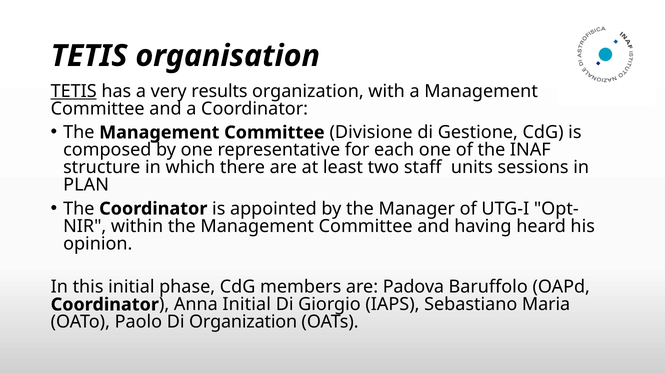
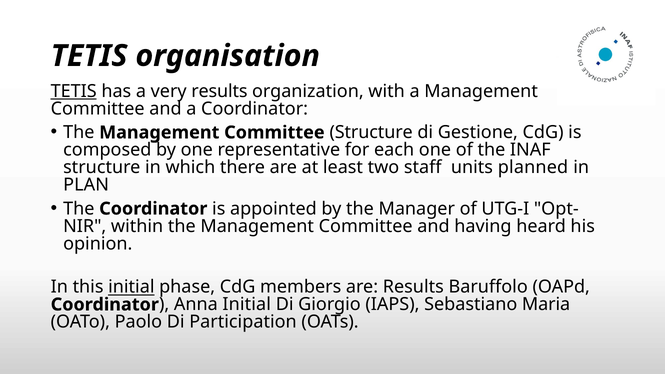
Committee Divisione: Divisione -> Structure
sessions: sessions -> planned
initial at (131, 287) underline: none -> present
are Padova: Padova -> Results
Di Organization: Organization -> Participation
